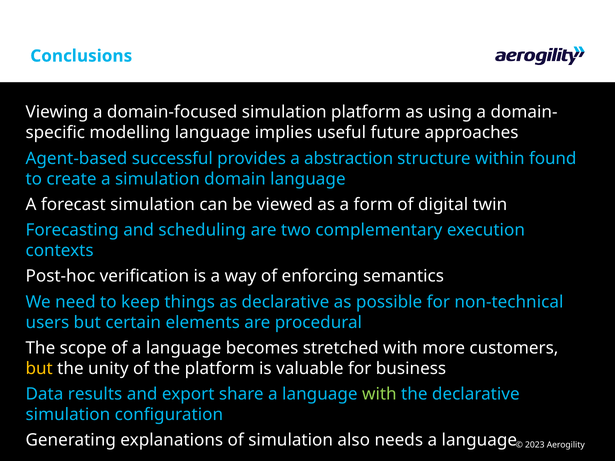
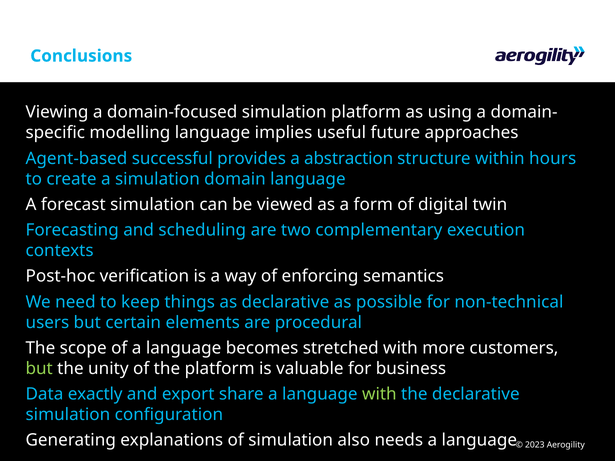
found: found -> hours
but at (39, 369) colour: yellow -> light green
results: results -> exactly
